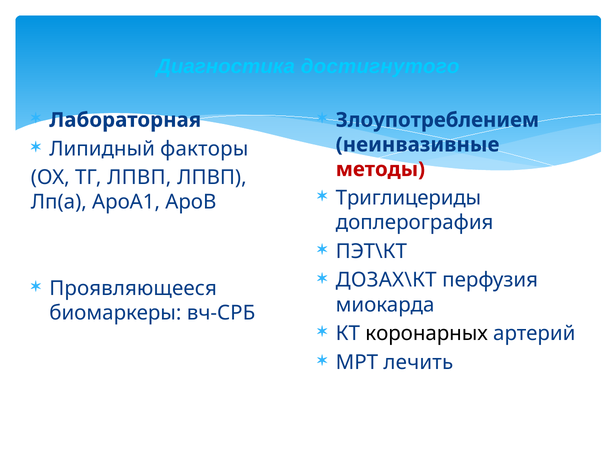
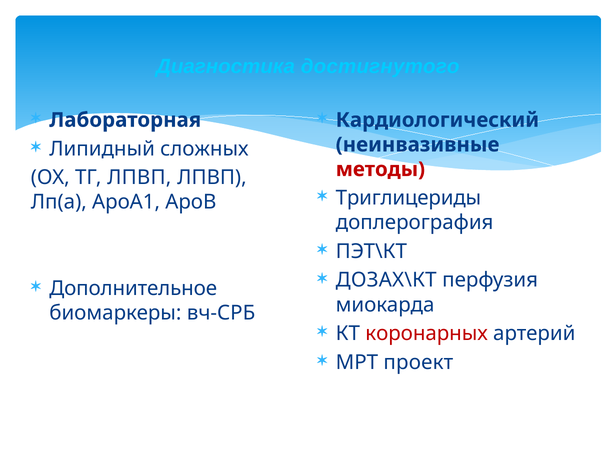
Злоупотреблением: Злоупотреблением -> Кардиологический
факторы: факторы -> сложных
Проявляющееся: Проявляющееся -> Дополнительное
коронарных colour: black -> red
лечить: лечить -> проект
